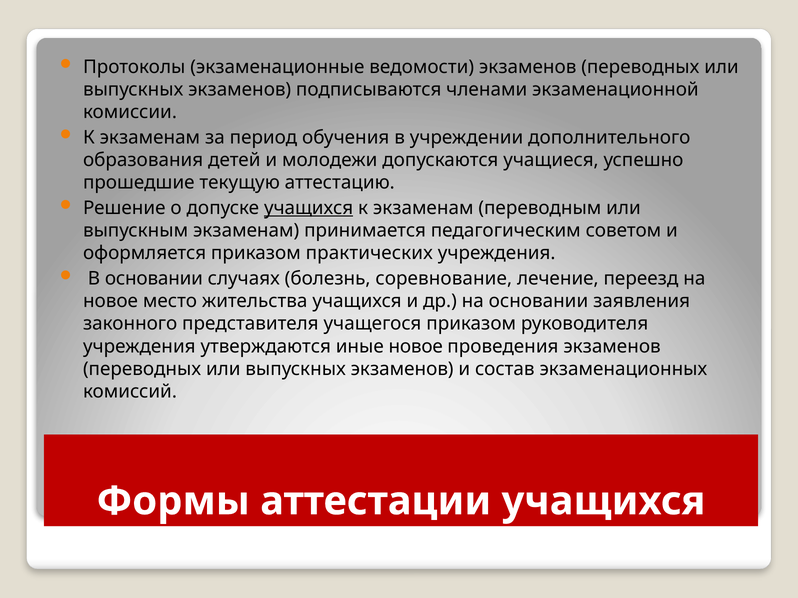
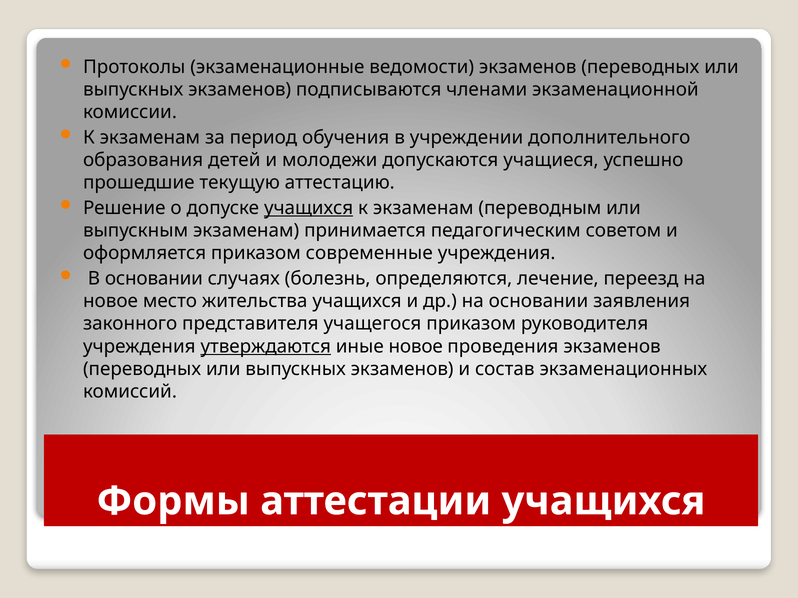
практических: практических -> современные
соревнование: соревнование -> определяются
утверждаются underline: none -> present
